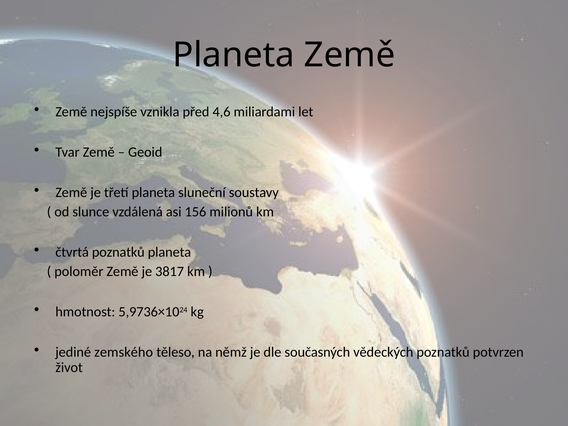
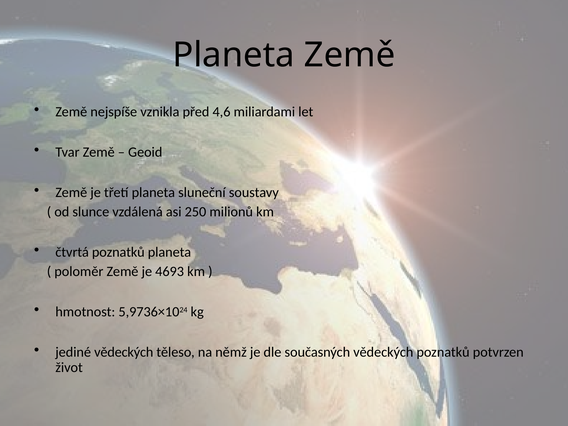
156: 156 -> 250
3817: 3817 -> 4693
jediné zemského: zemského -> vědeckých
